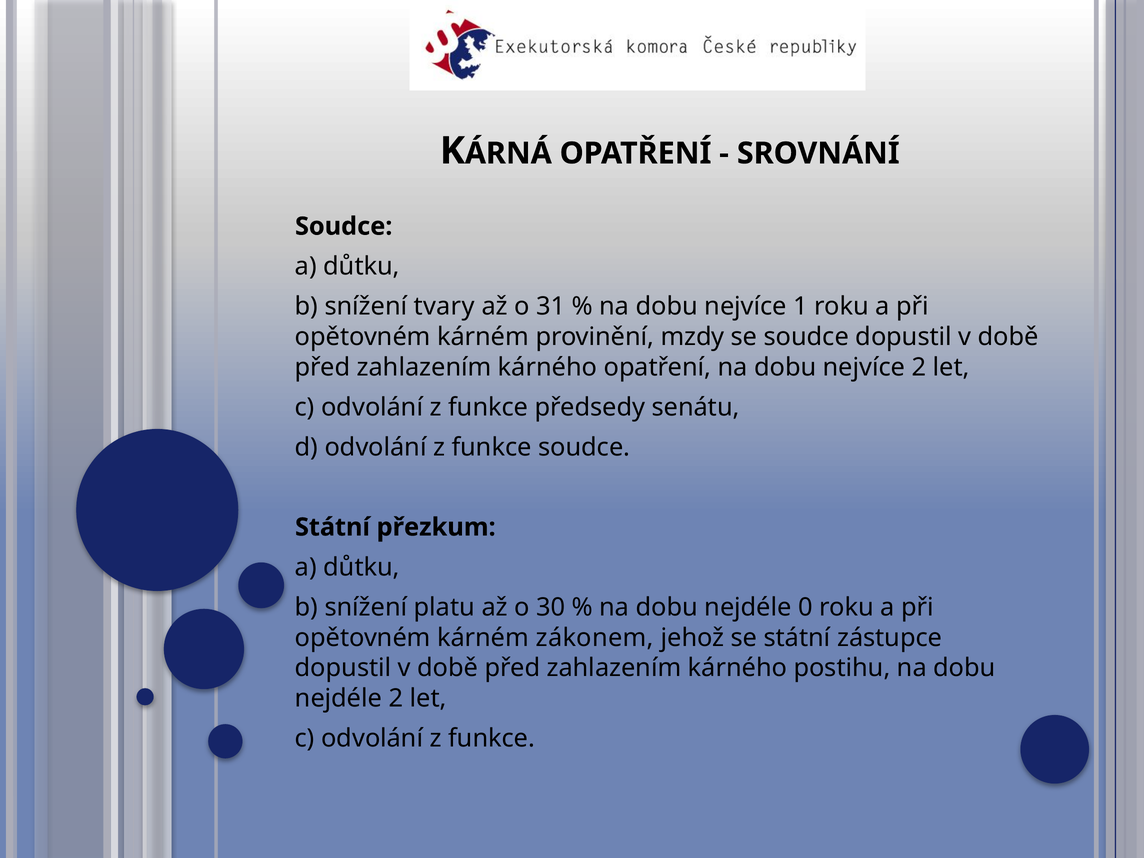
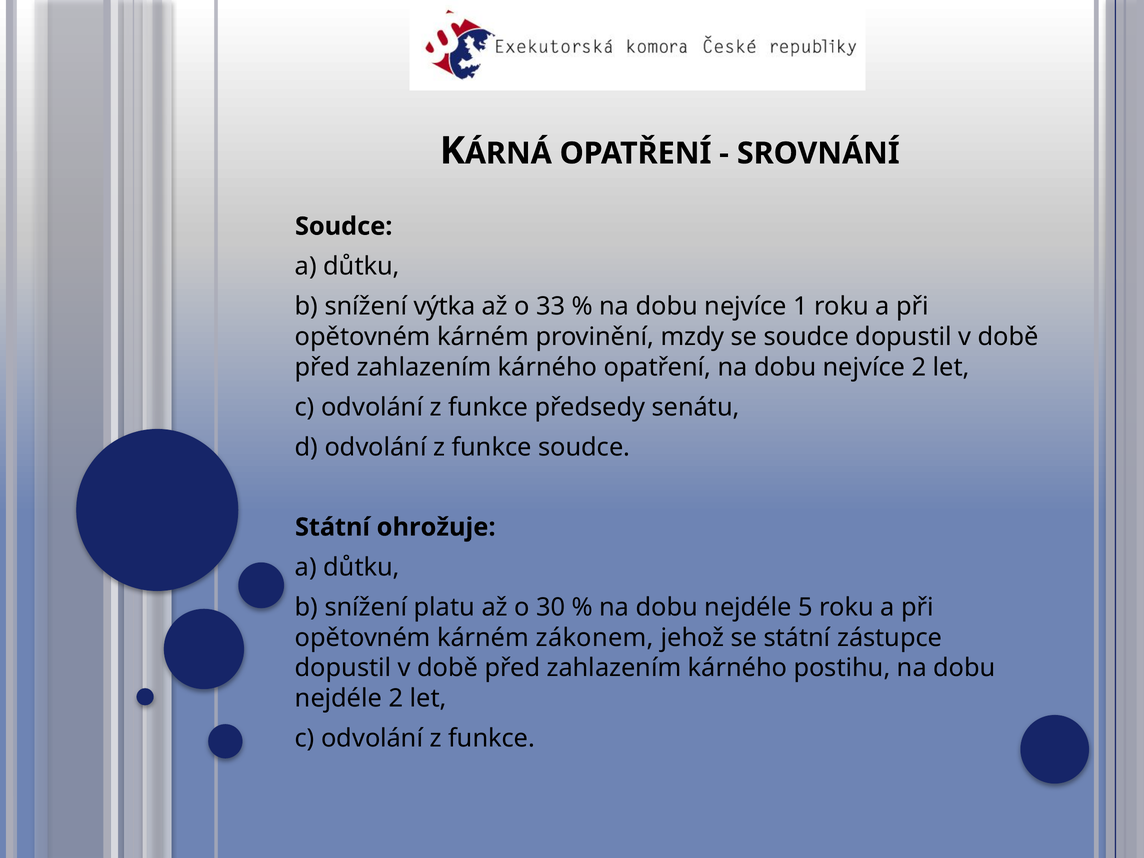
tvary: tvary -> výtka
31: 31 -> 33
přezkum: přezkum -> ohrožuje
0: 0 -> 5
